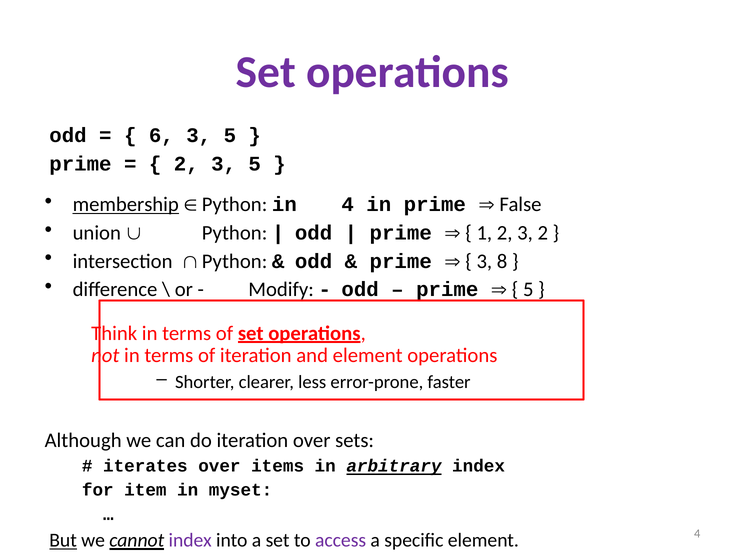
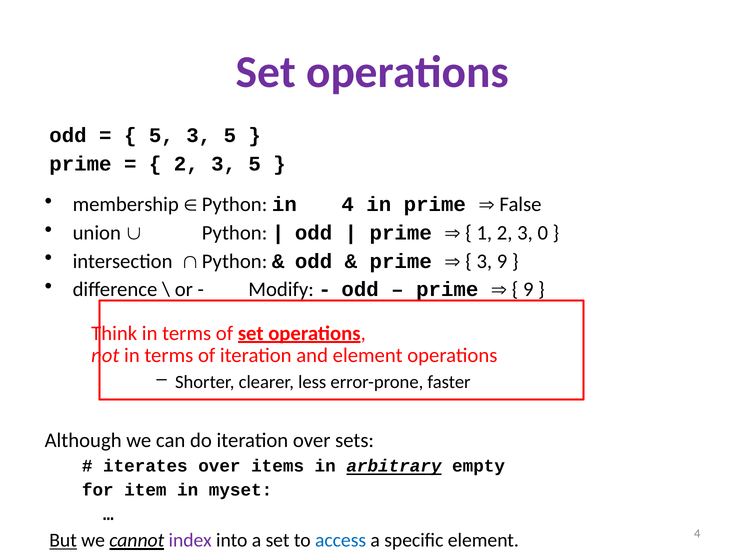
6 at (161, 136): 6 -> 5
membership underline: present -> none
3 2: 2 -> 0
3 8: 8 -> 9
5 at (528, 289): 5 -> 9
arbitrary index: index -> empty
access colour: purple -> blue
